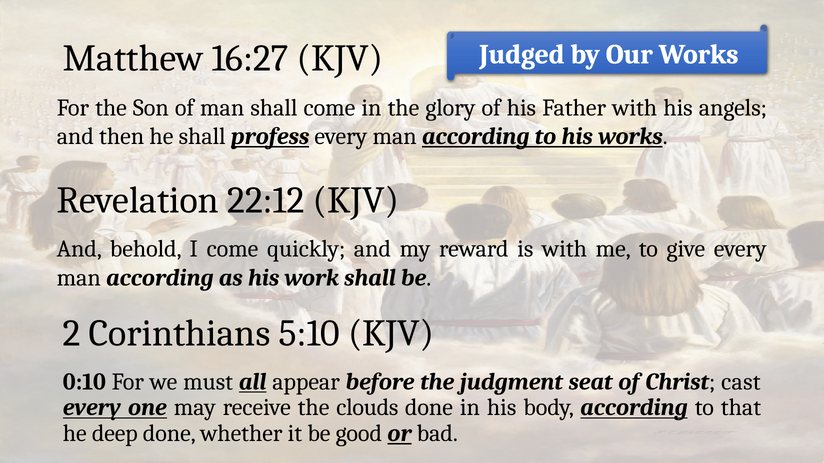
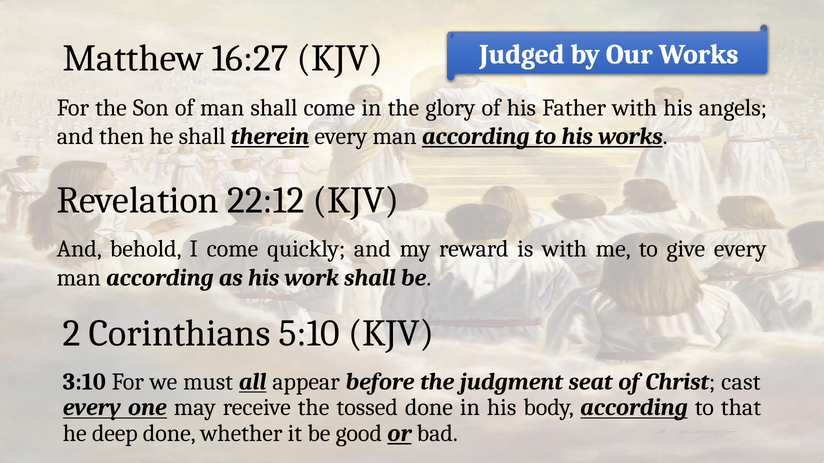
profess: profess -> therein
0:10: 0:10 -> 3:10
clouds: clouds -> tossed
